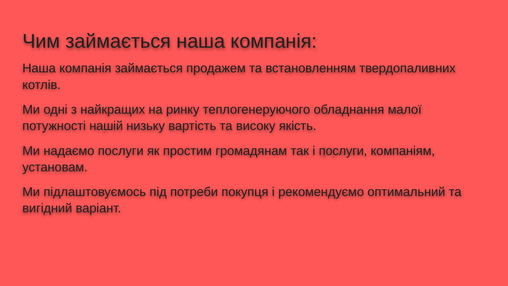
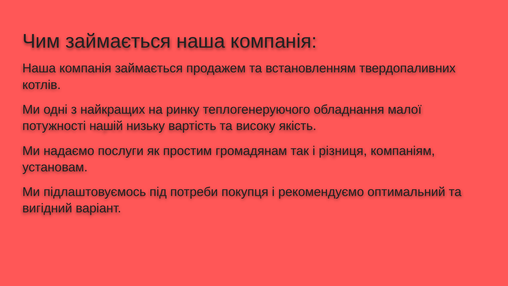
і послуги: послуги -> різниця
